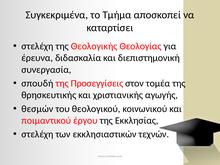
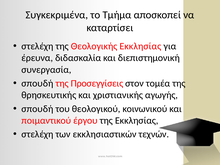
Θεολογικής Θεολογίας: Θεολογίας -> Εκκλησίας
θεσμών at (37, 109): θεσμών -> σπουδή
